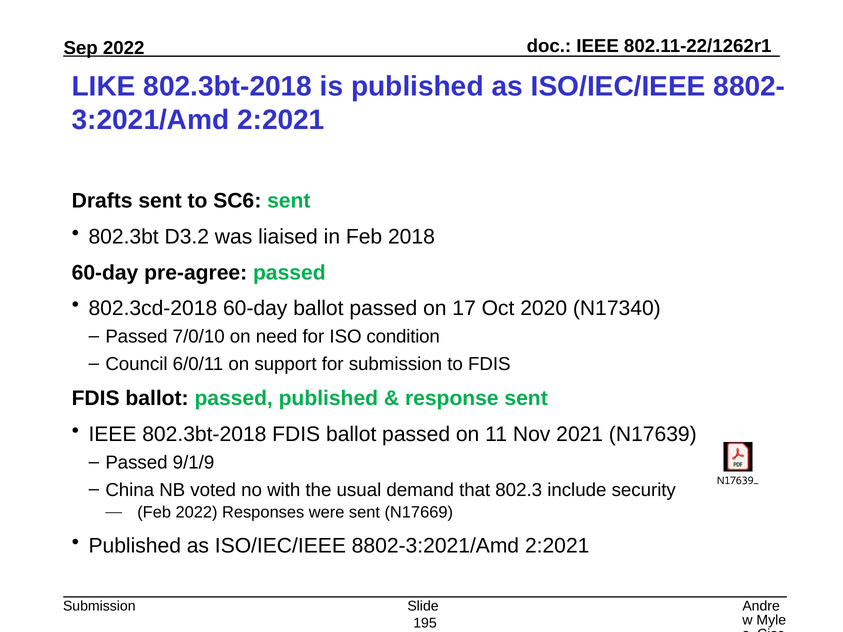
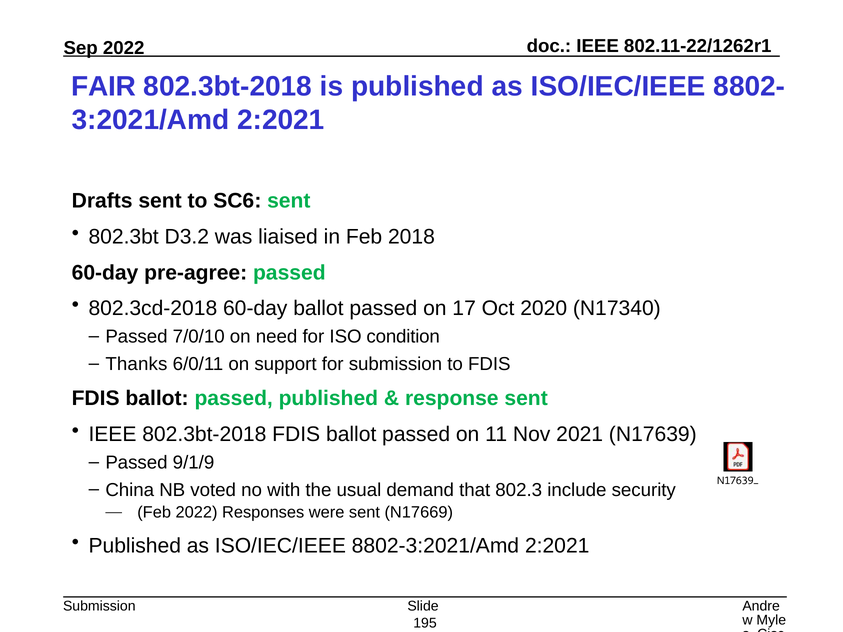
LIKE: LIKE -> FAIR
Council: Council -> Thanks
